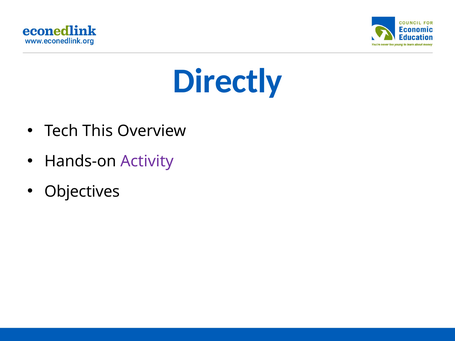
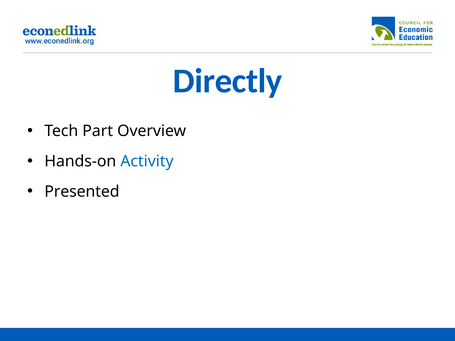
This: This -> Part
Activity colour: purple -> blue
Objectives: Objectives -> Presented
